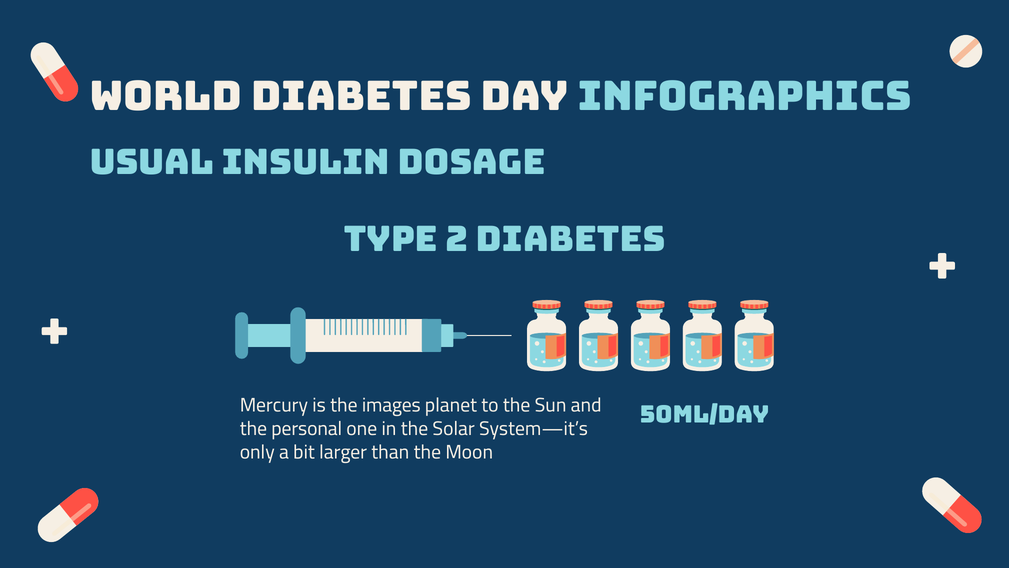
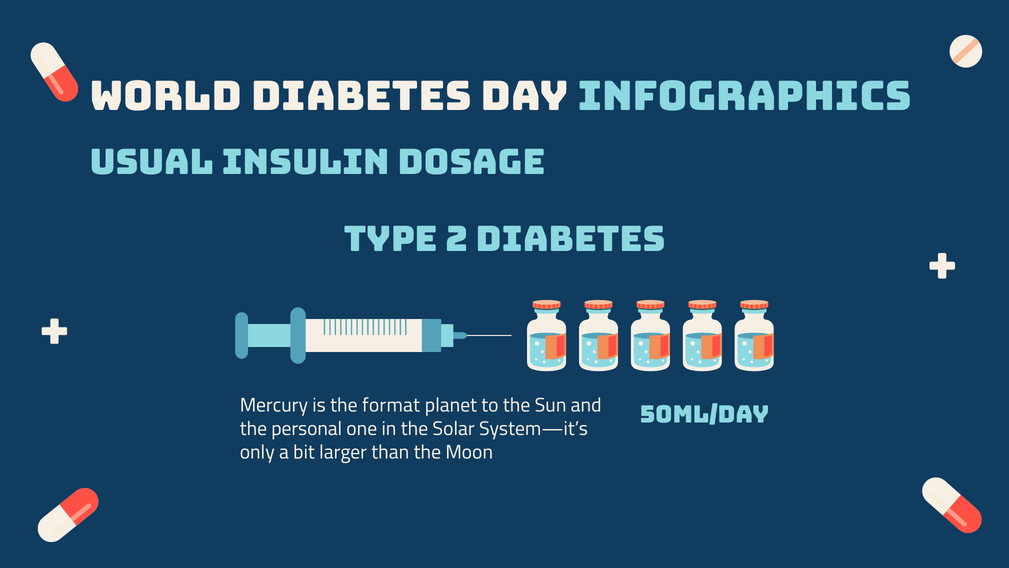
images: images -> format
